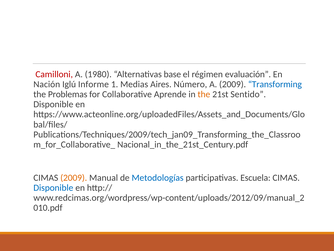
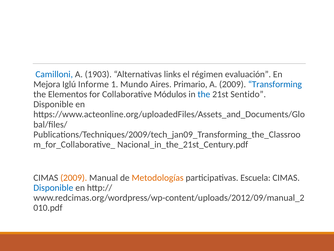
Camilloni colour: red -> blue
1980: 1980 -> 1903
base: base -> links
Nación: Nación -> Mejora
Medias: Medias -> Mundo
Número: Número -> Primario
Problemas: Problemas -> Elementos
Aprende: Aprende -> Módulos
the at (204, 94) colour: orange -> blue
Metodologías colour: blue -> orange
